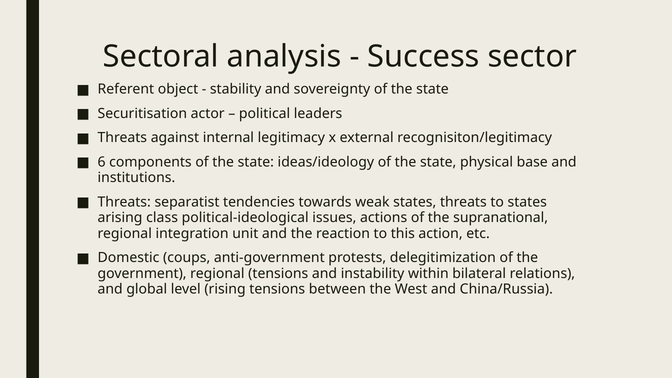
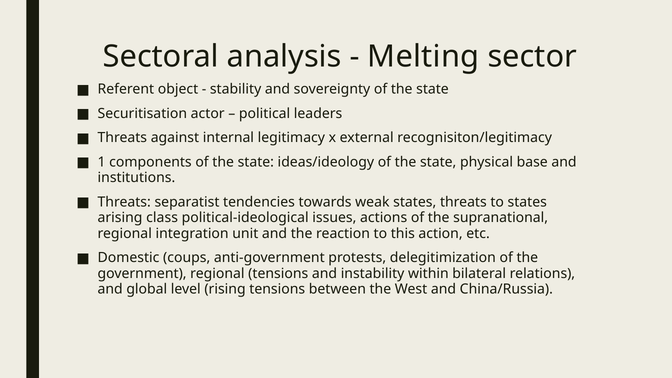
Success: Success -> Melting
6: 6 -> 1
